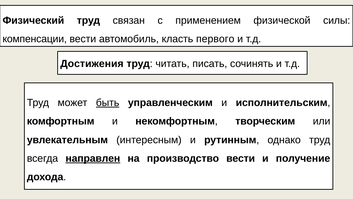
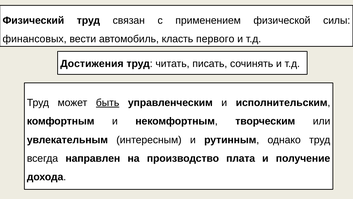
компенсации: компенсации -> финансовых
направлен underline: present -> none
производство вести: вести -> плата
